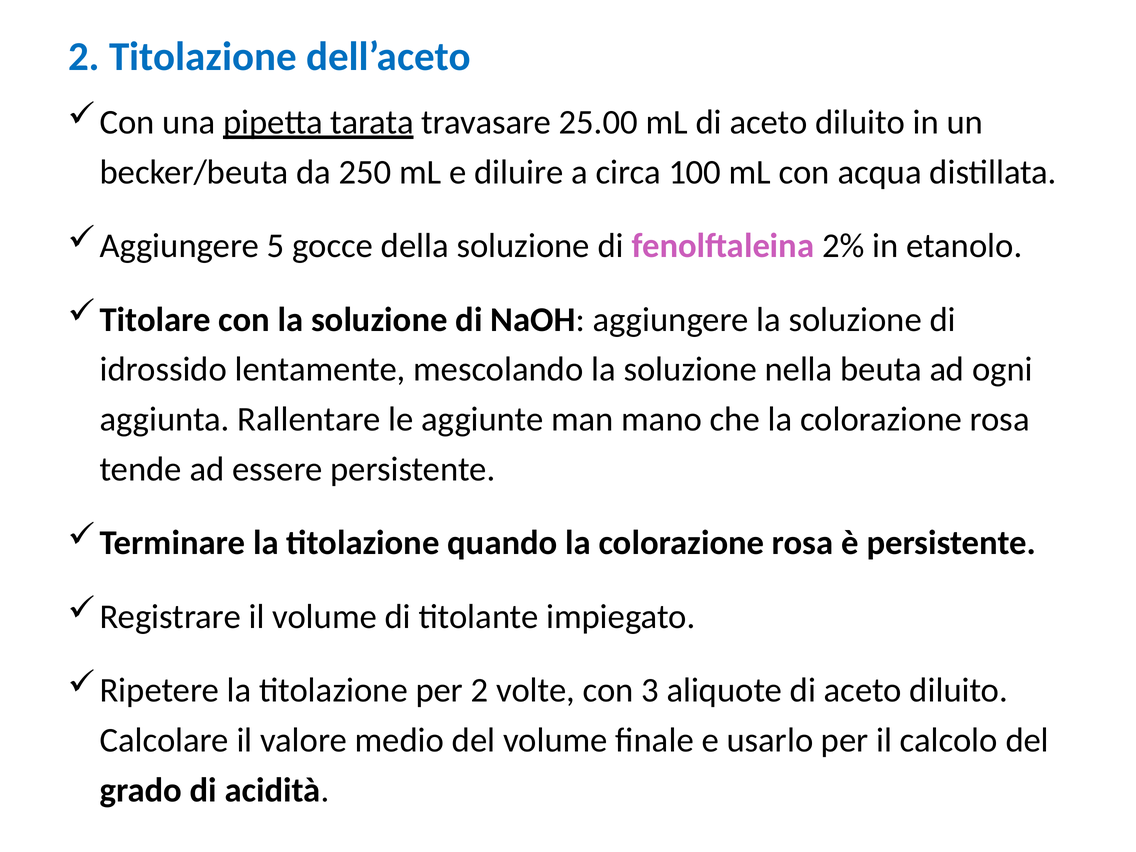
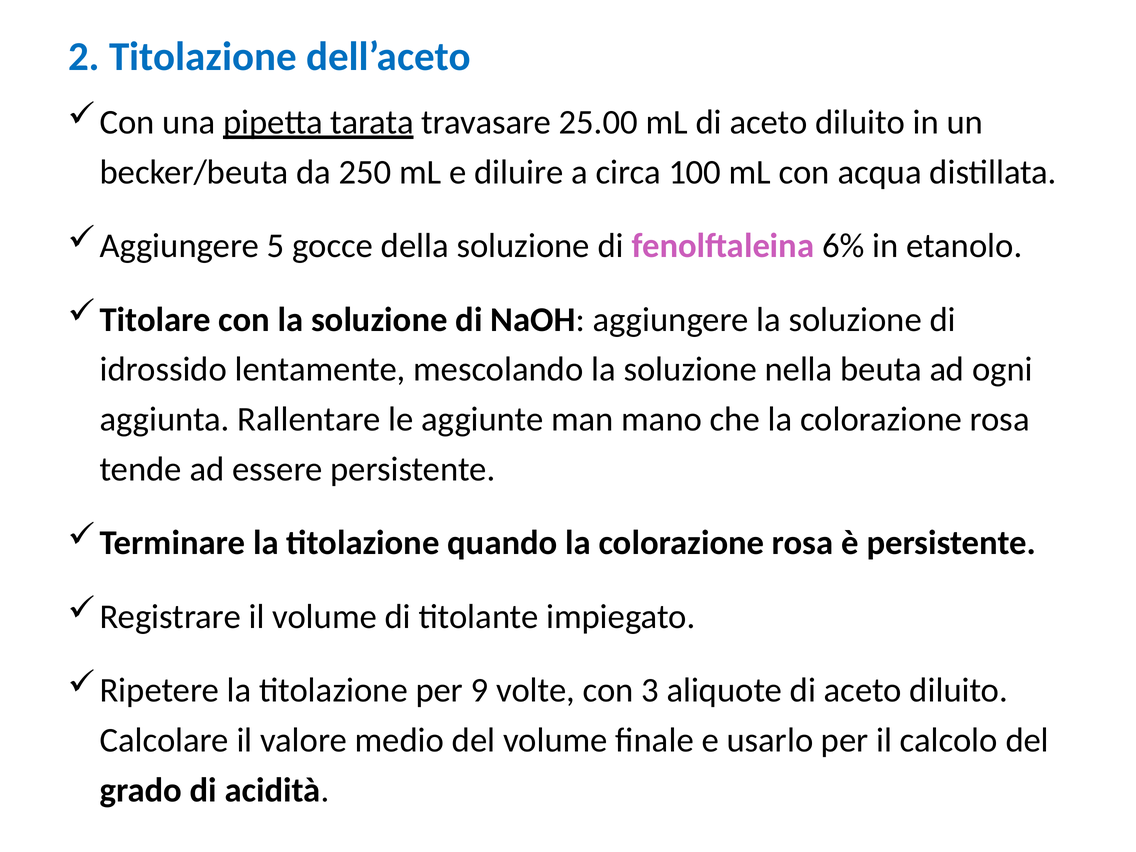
2%: 2% -> 6%
per 2: 2 -> 9
